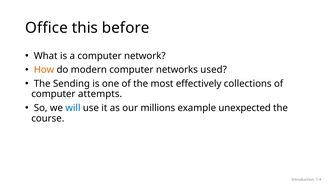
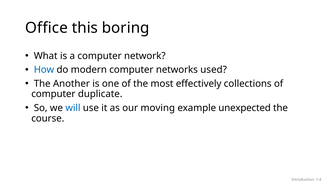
before: before -> boring
How colour: orange -> blue
Sending: Sending -> Another
attempts: attempts -> duplicate
millions: millions -> moving
